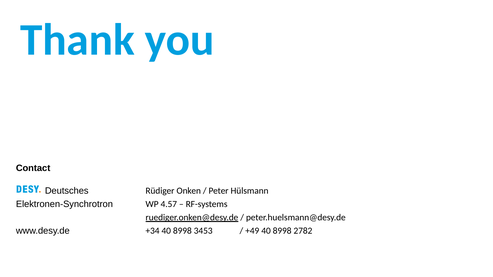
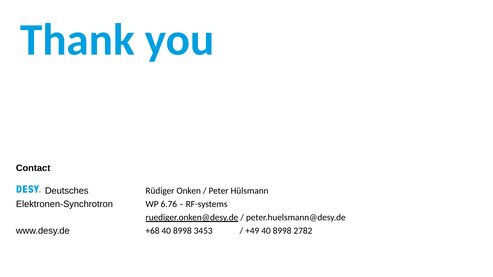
4.57: 4.57 -> 6.76
+34: +34 -> +68
